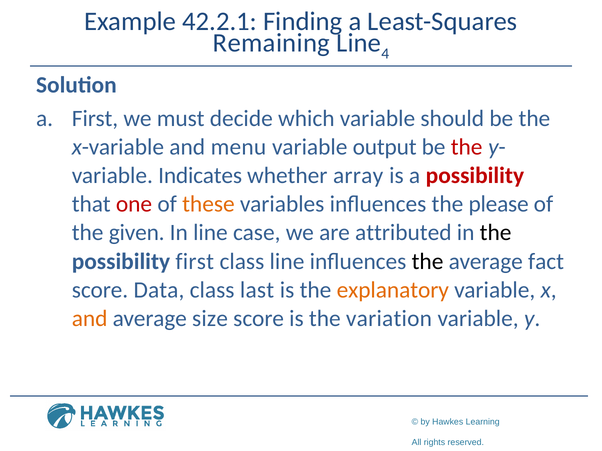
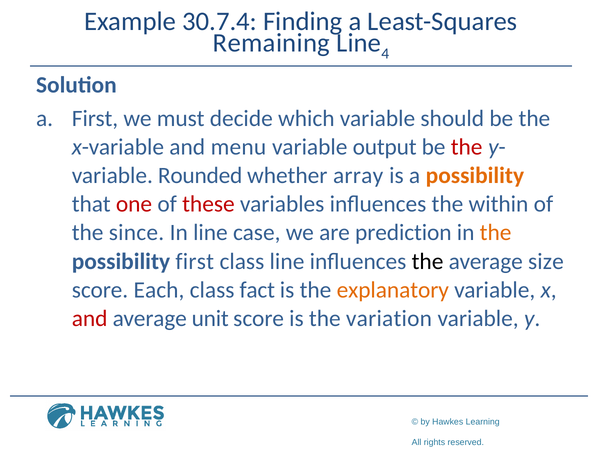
42.2.1: 42.2.1 -> 30.7.4
Indicates: Indicates -> Rounded
possibility at (475, 176) colour: red -> orange
these colour: orange -> red
please: please -> within
given: given -> since
attributed: attributed -> prediction
the at (496, 233) colour: black -> orange
fact: fact -> size
Data: Data -> Each
last: last -> fact
and at (90, 319) colour: orange -> red
size: size -> unit
